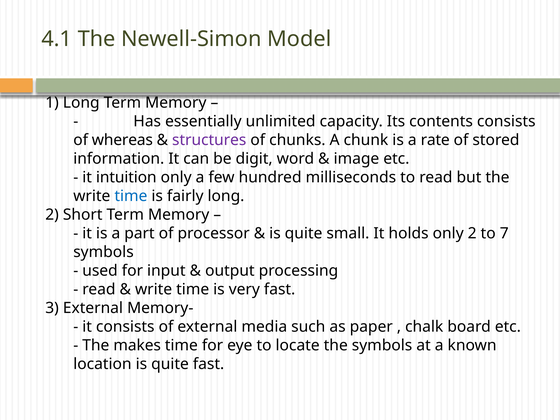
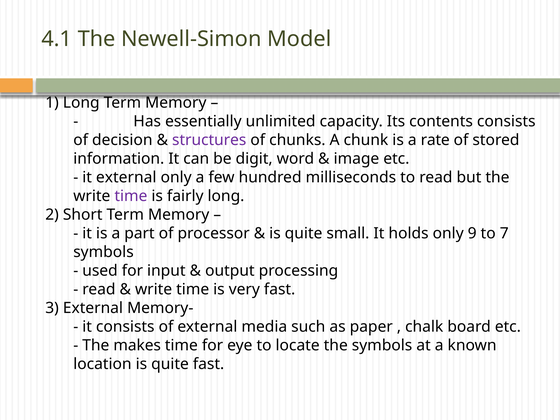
whereas: whereas -> decision
it intuition: intuition -> external
time at (131, 196) colour: blue -> purple
only 2: 2 -> 9
